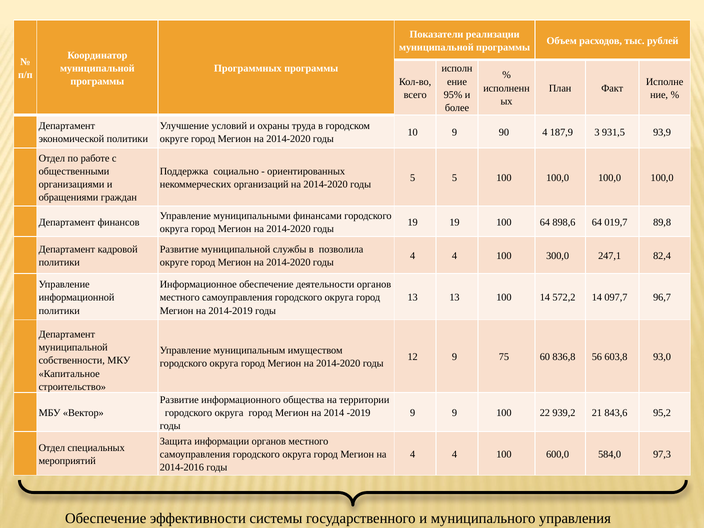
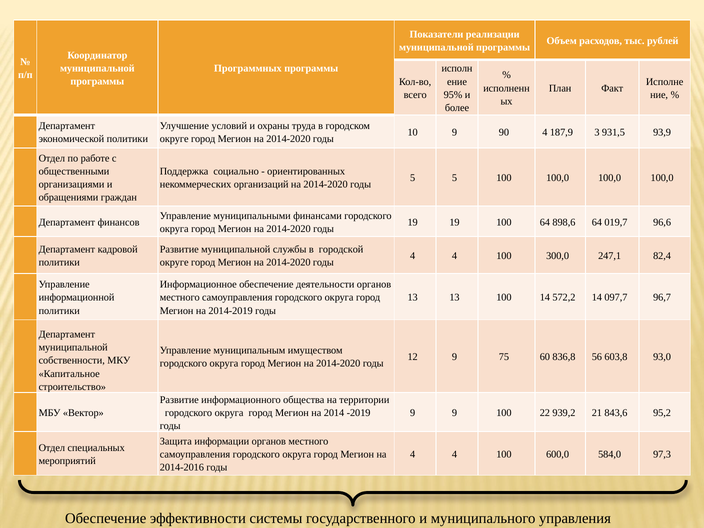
89,8: 89,8 -> 96,6
позволила: позволила -> городской
